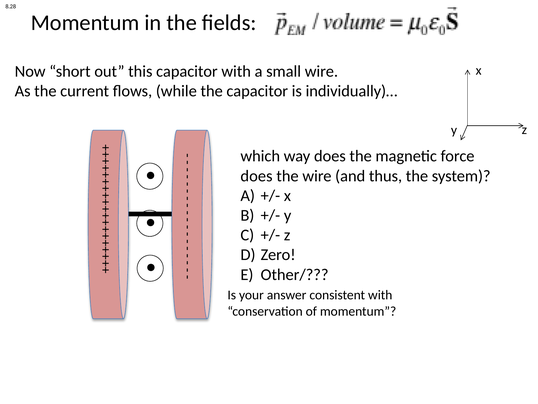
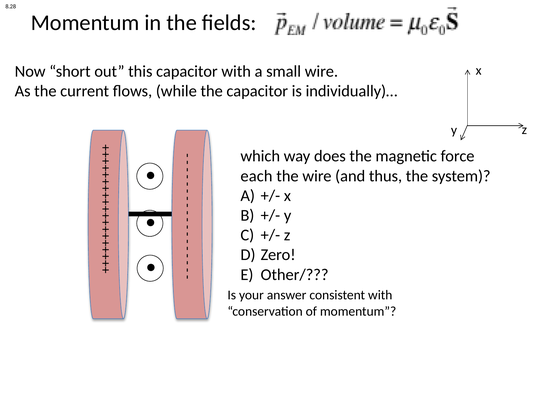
does at (257, 176): does -> each
